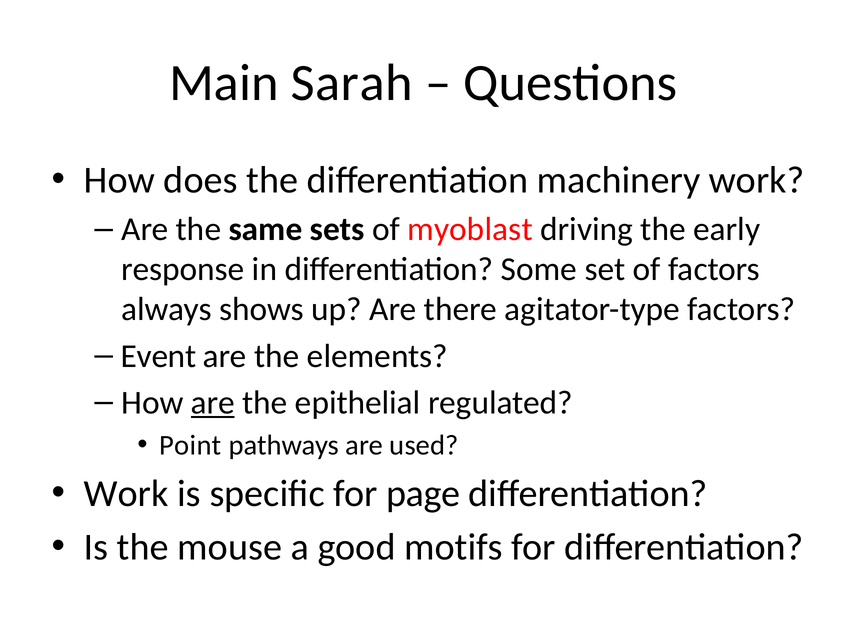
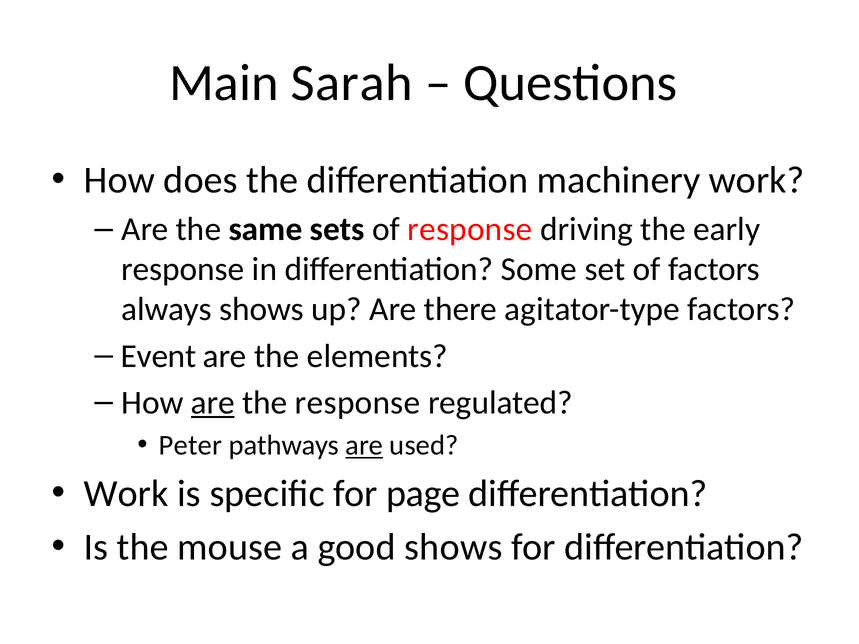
of myoblast: myoblast -> response
the epithelial: epithelial -> response
Point: Point -> Peter
are at (364, 446) underline: none -> present
good motifs: motifs -> shows
